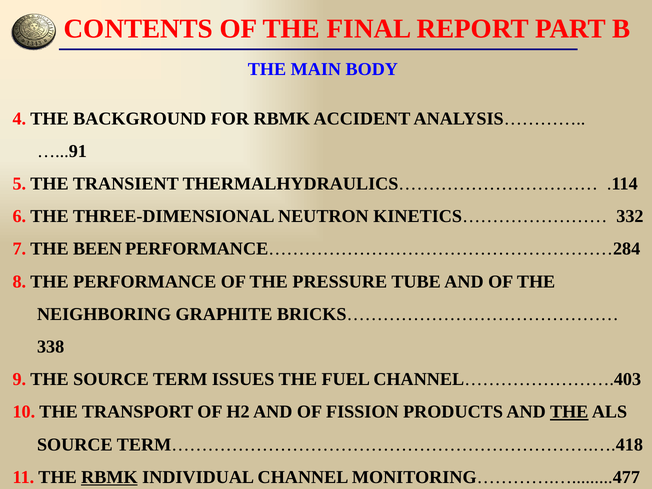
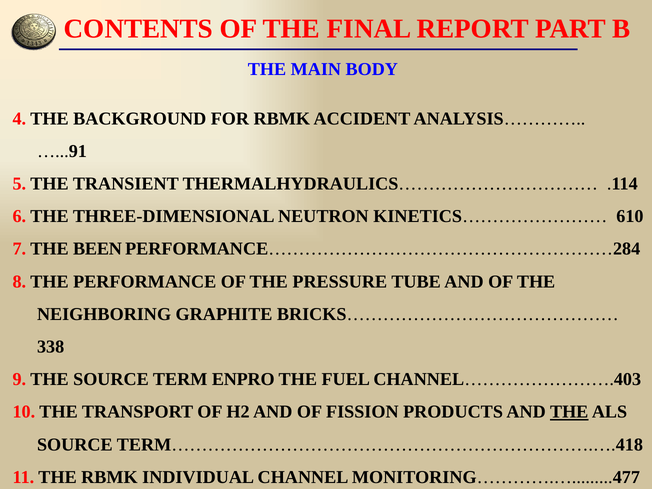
332: 332 -> 610
ISSUES: ISSUES -> ENPRO
RBMK at (109, 477) underline: present -> none
